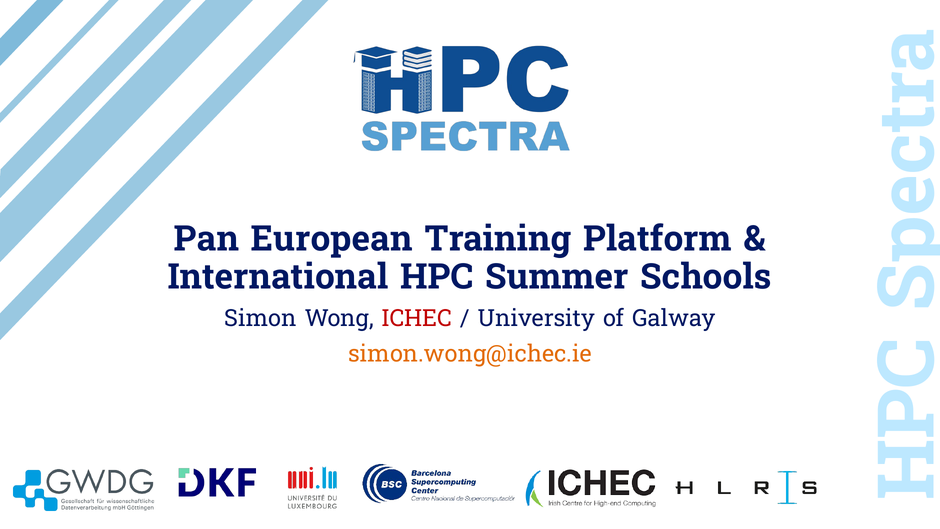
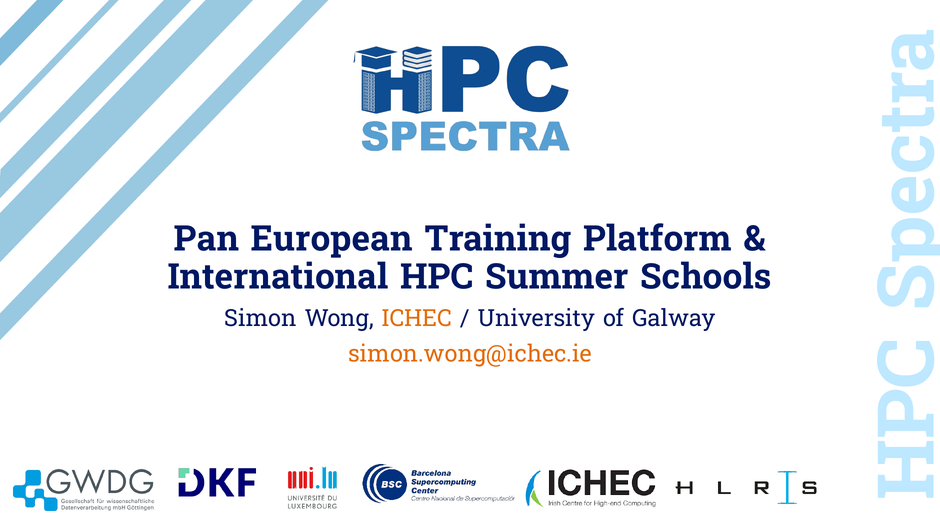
ICHEC colour: red -> orange
